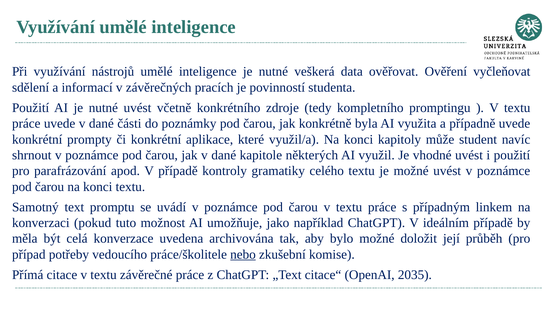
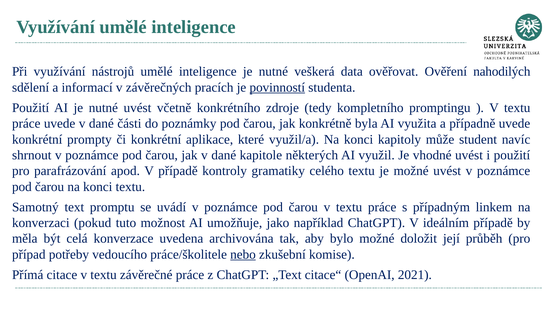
vyčleňovat: vyčleňovat -> nahodilých
povinností underline: none -> present
2035: 2035 -> 2021
